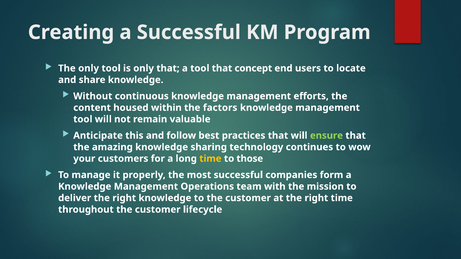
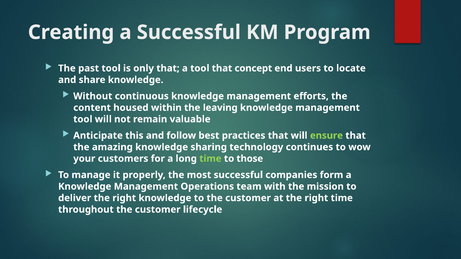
The only: only -> past
factors: factors -> leaving
time at (210, 159) colour: yellow -> light green
